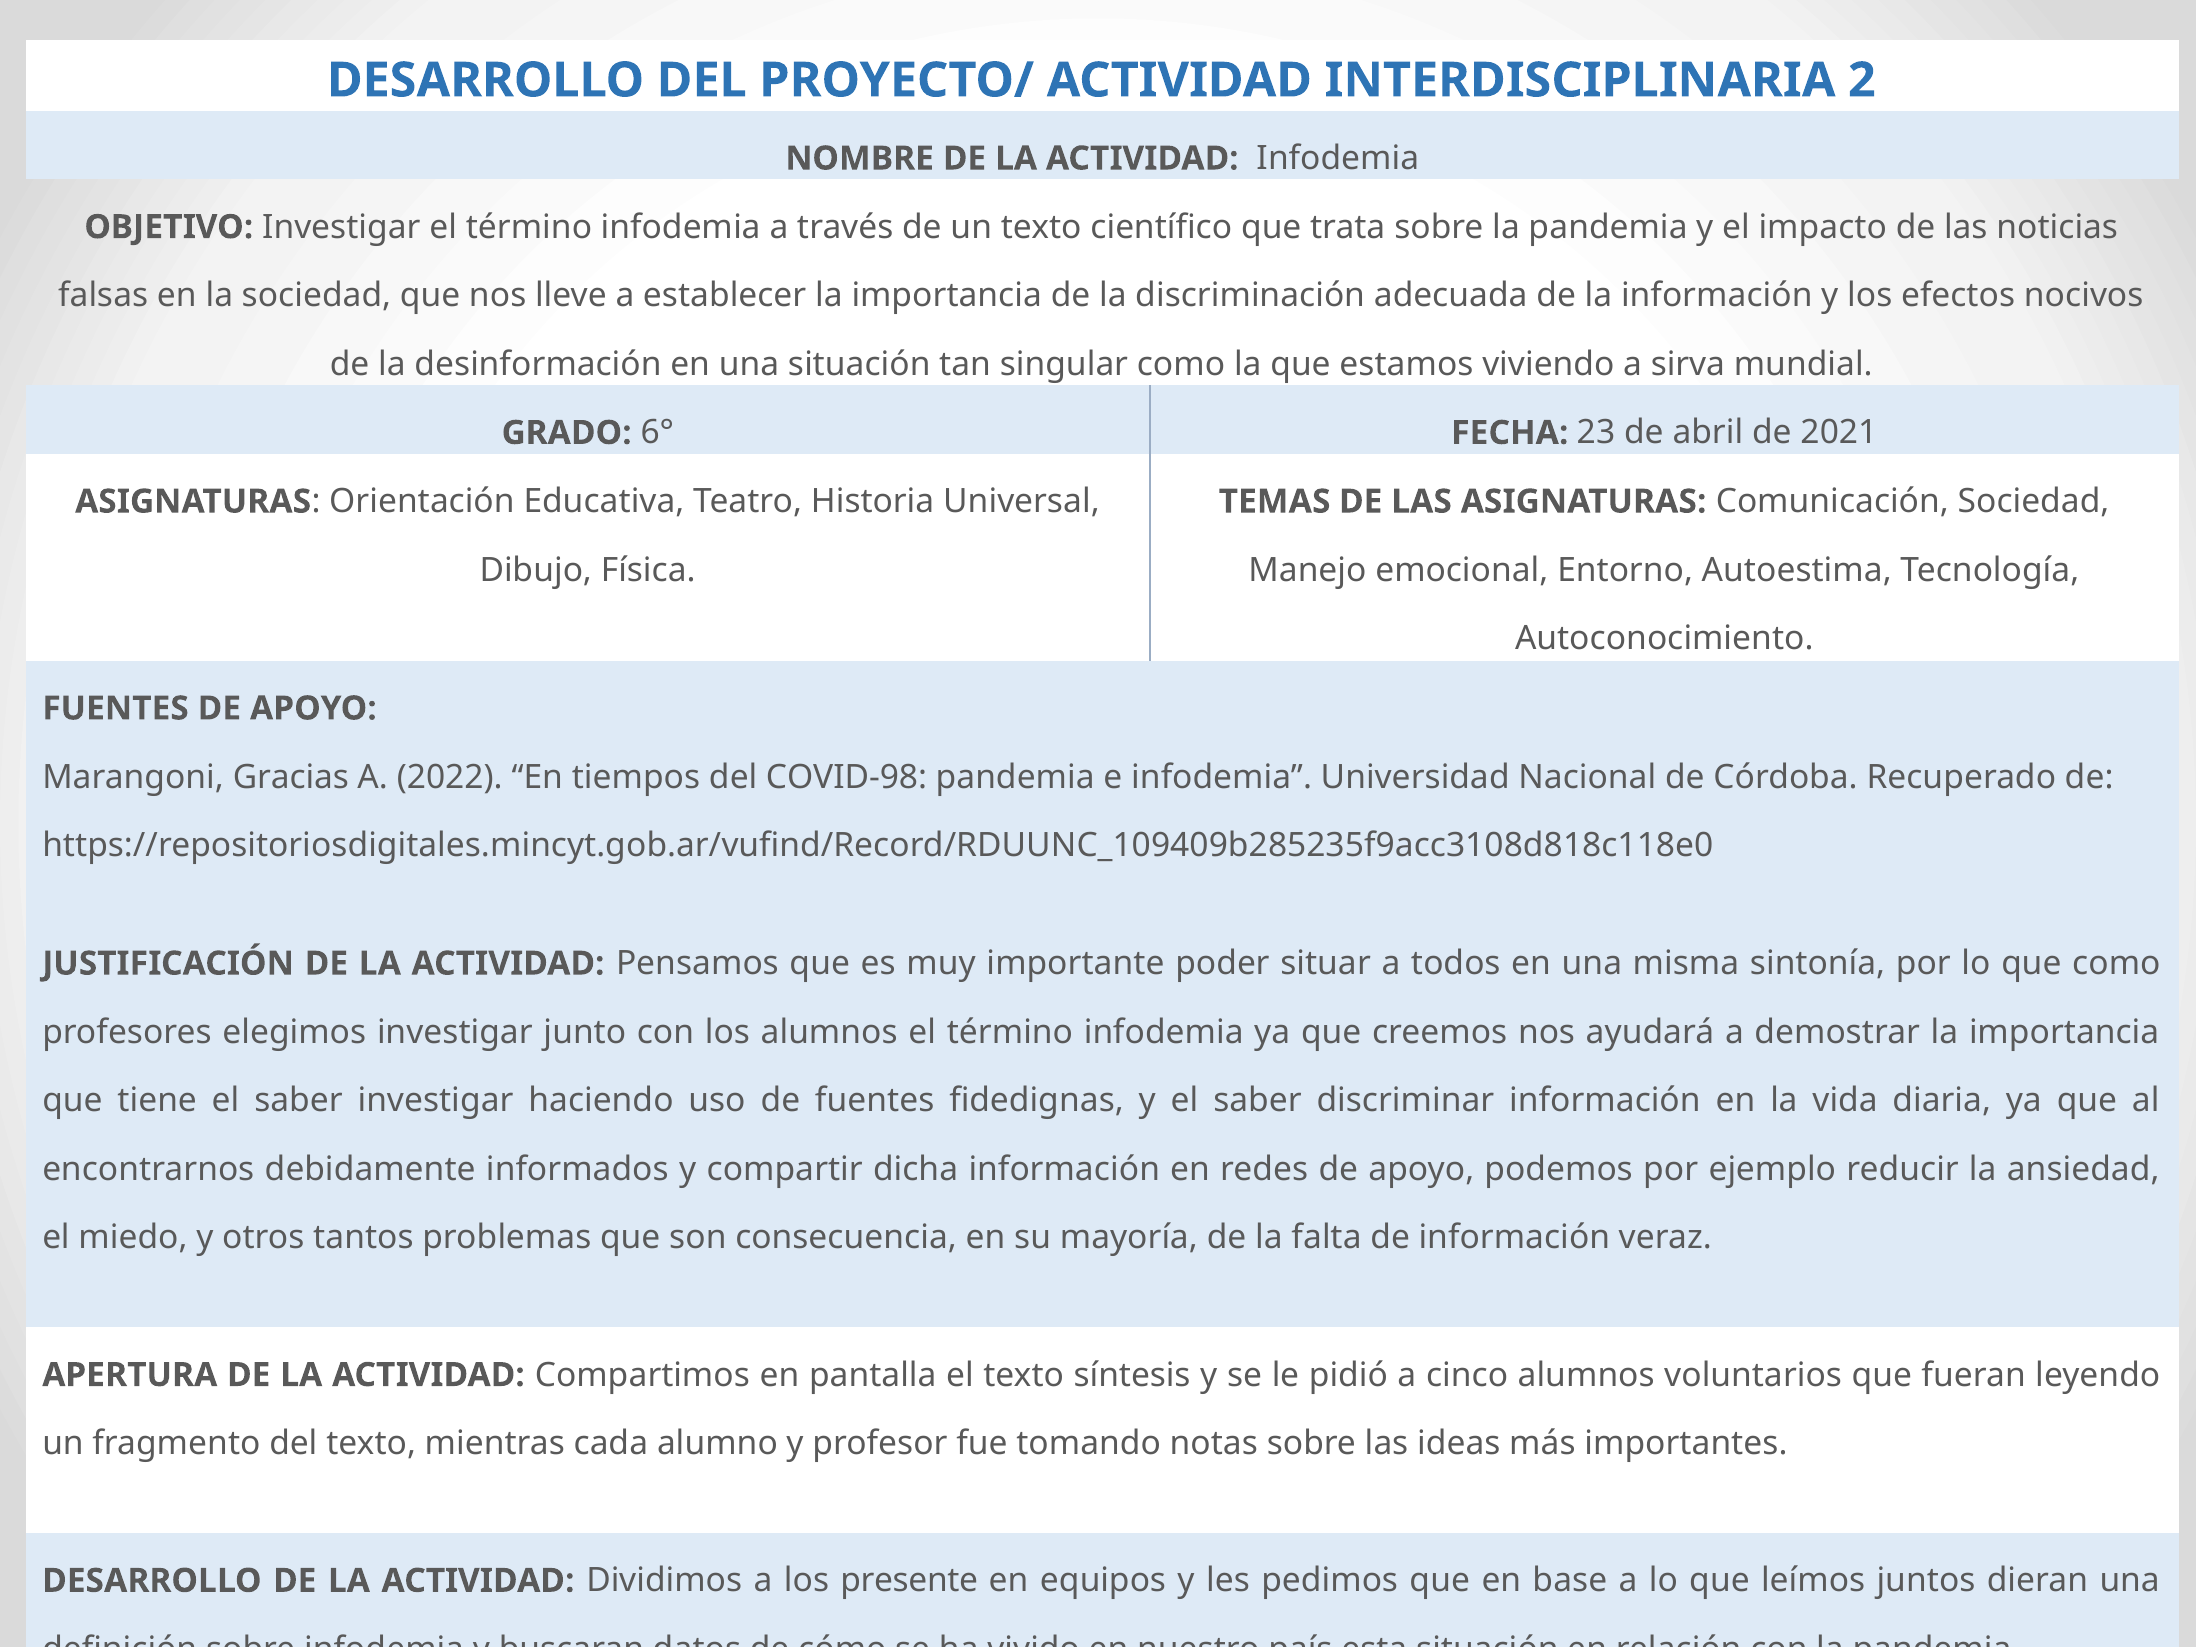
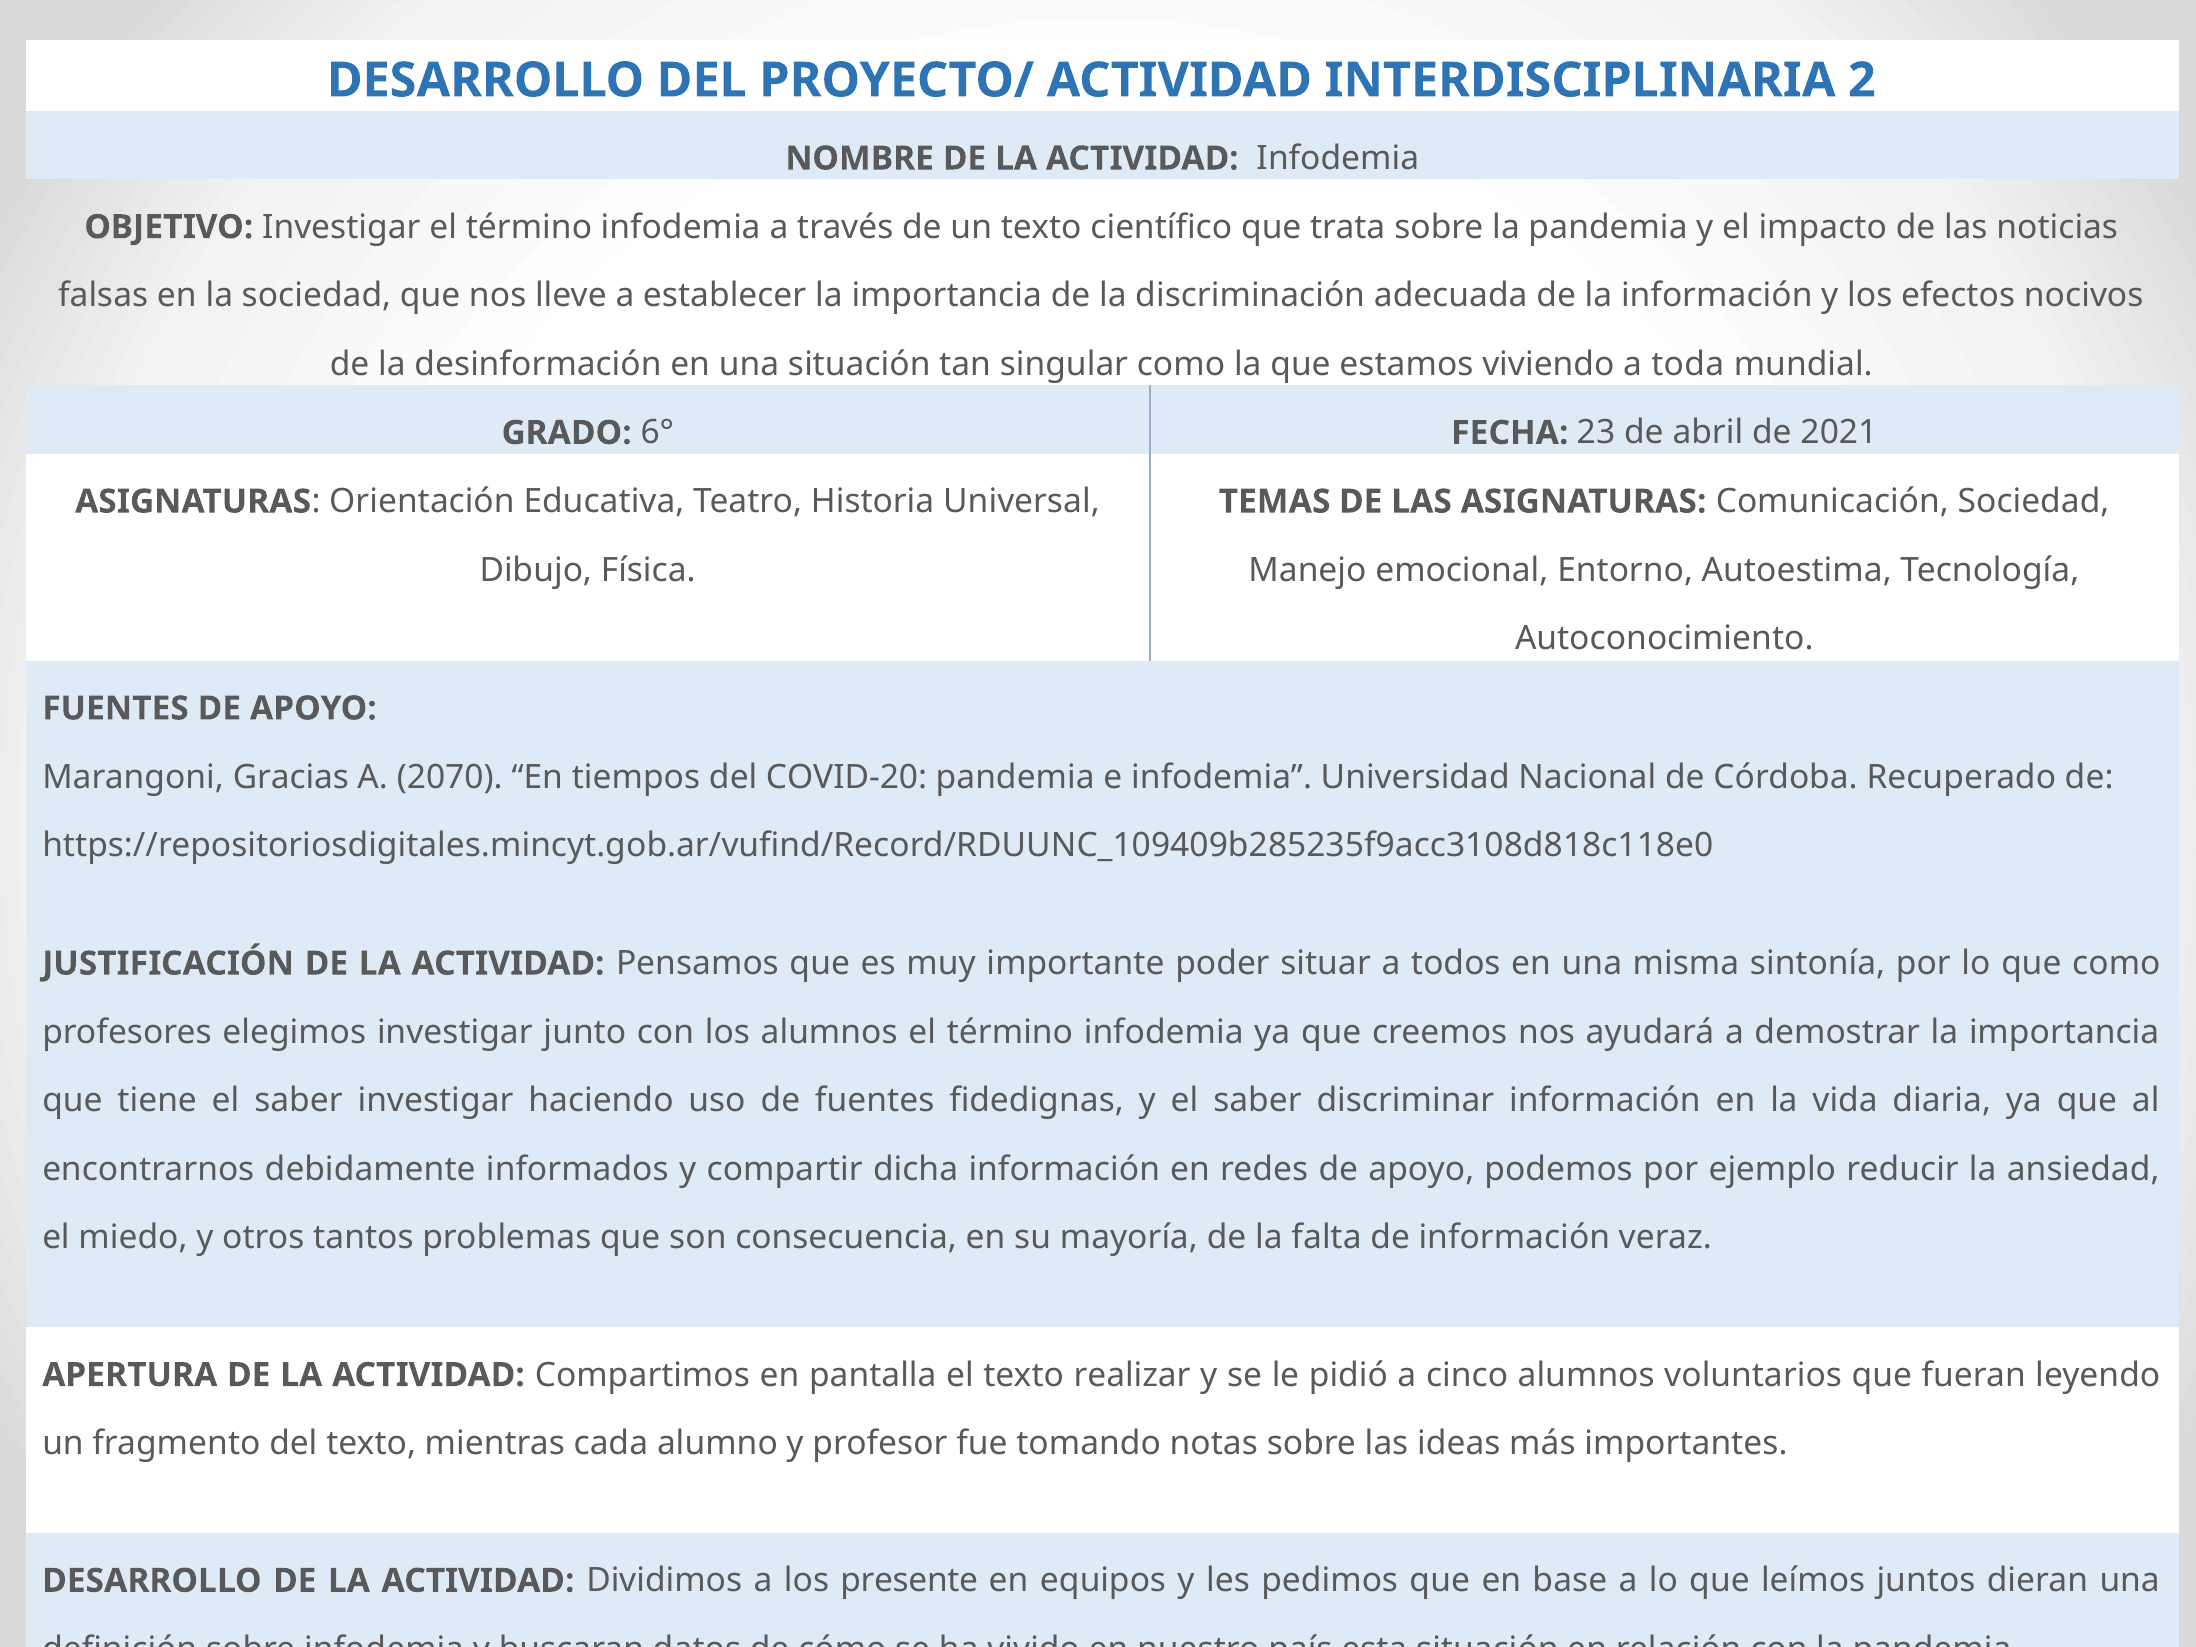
sirva: sirva -> toda
2022: 2022 -> 2070
COVID-98: COVID-98 -> COVID-20
síntesis: síntesis -> realizar
